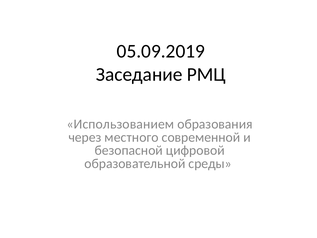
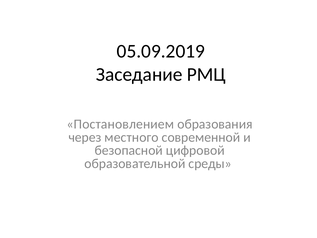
Использованием: Использованием -> Постановлением
